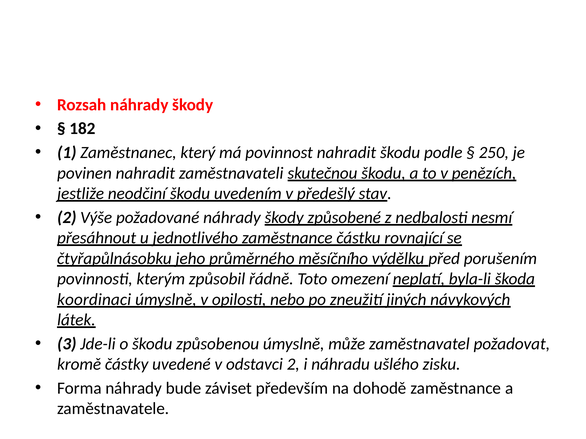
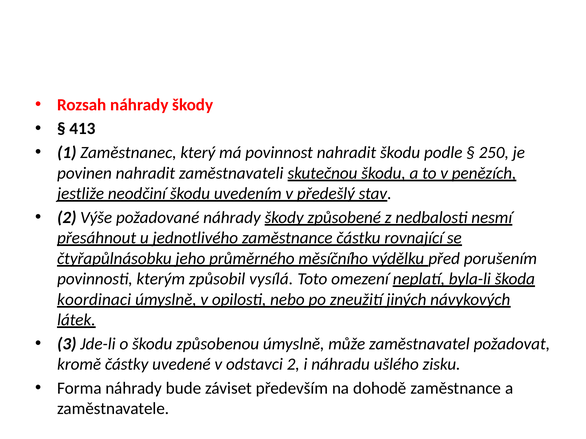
182: 182 -> 413
řádně: řádně -> vysílá
